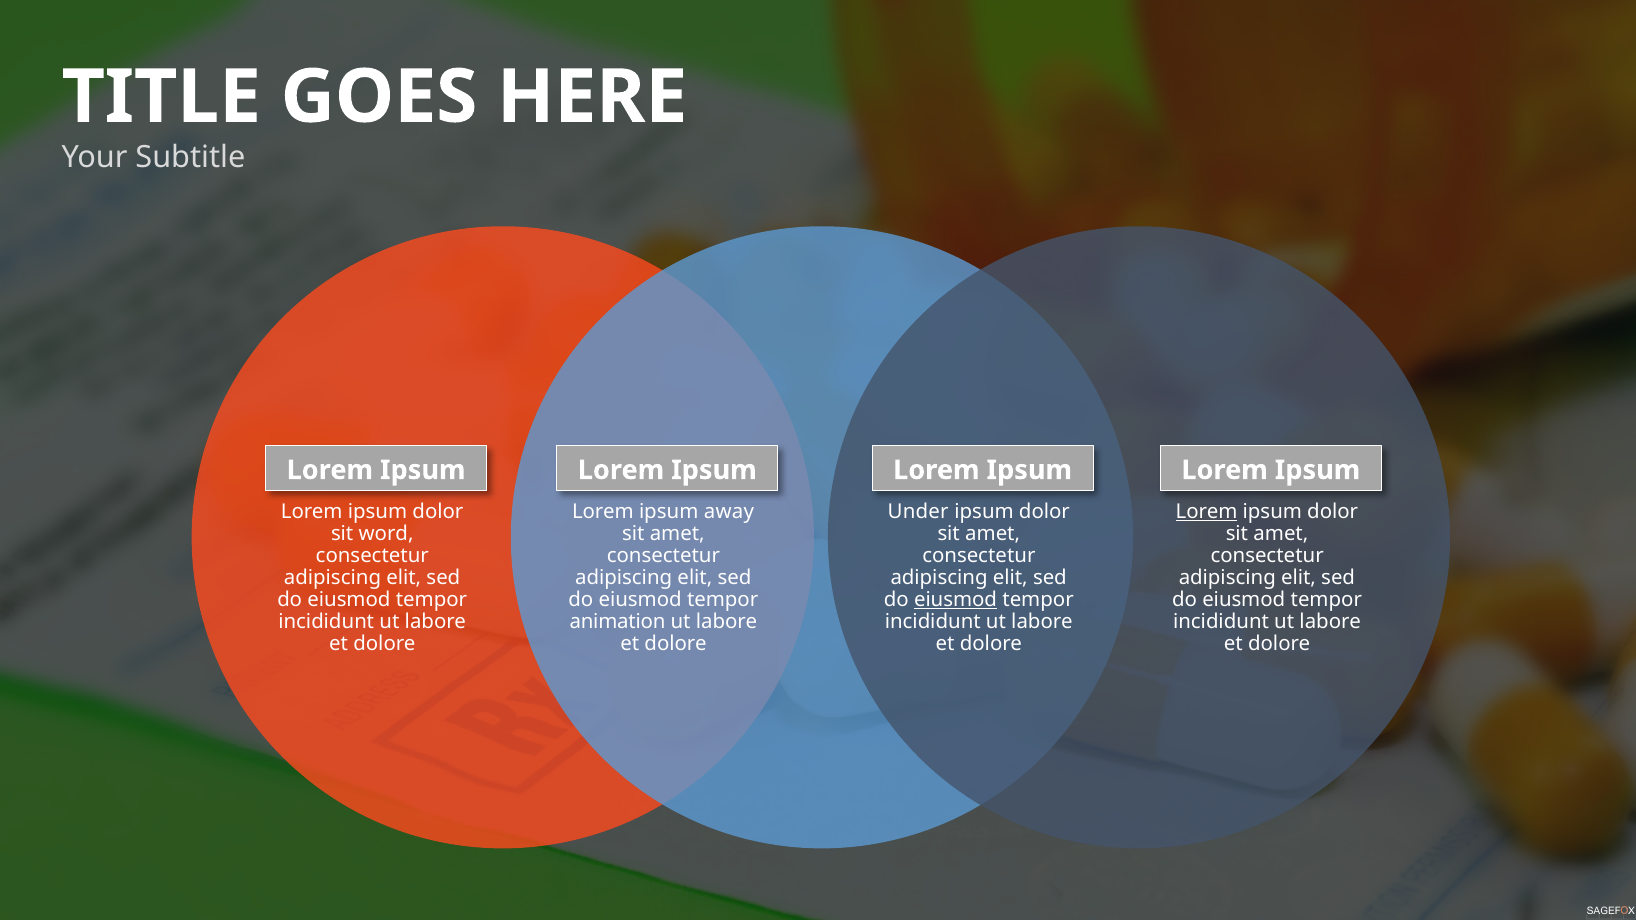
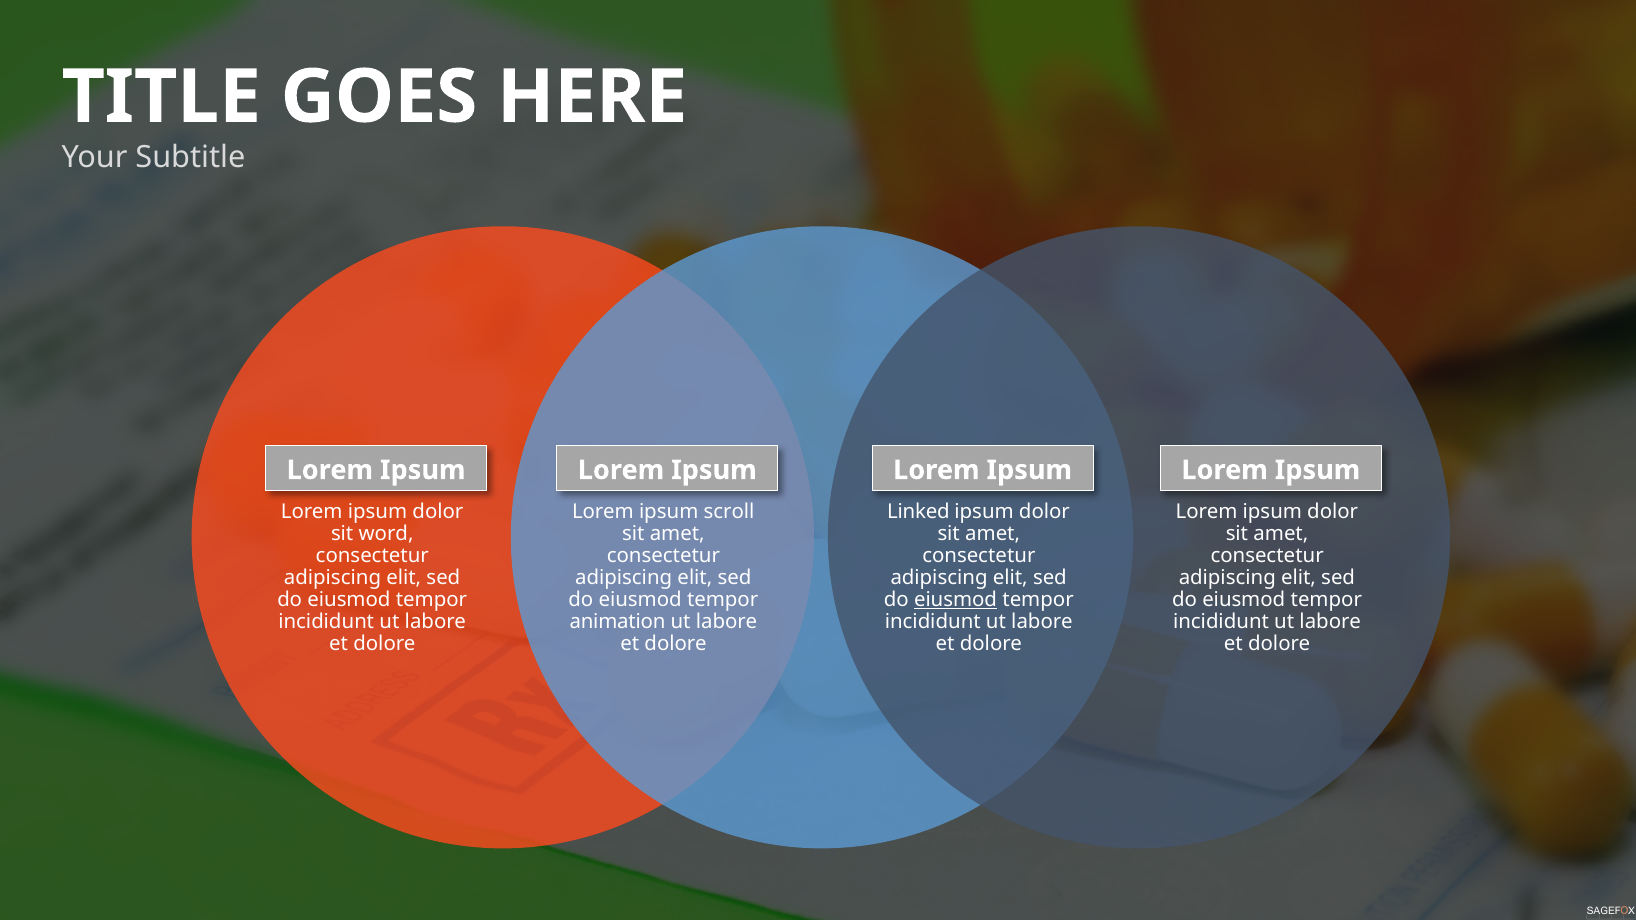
away: away -> scroll
Under: Under -> Linked
Lorem at (1207, 511) underline: present -> none
